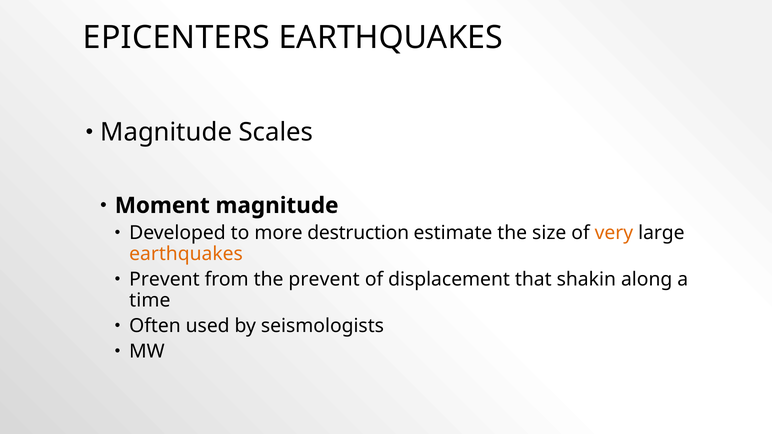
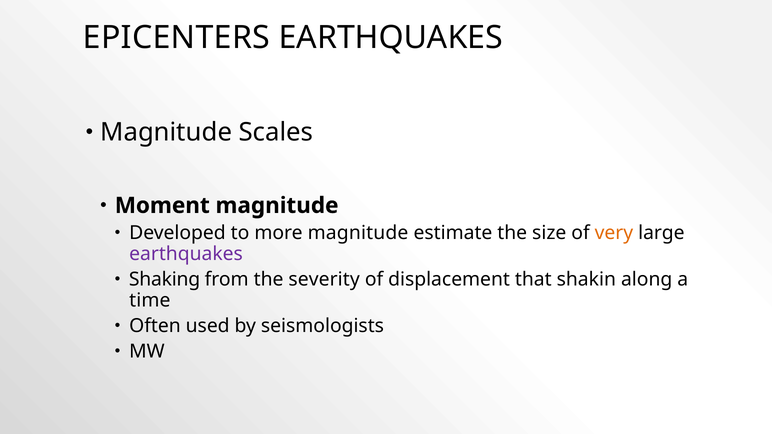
more destruction: destruction -> magnitude
earthquakes at (186, 254) colour: orange -> purple
Prevent at (164, 280): Prevent -> Shaking
the prevent: prevent -> severity
